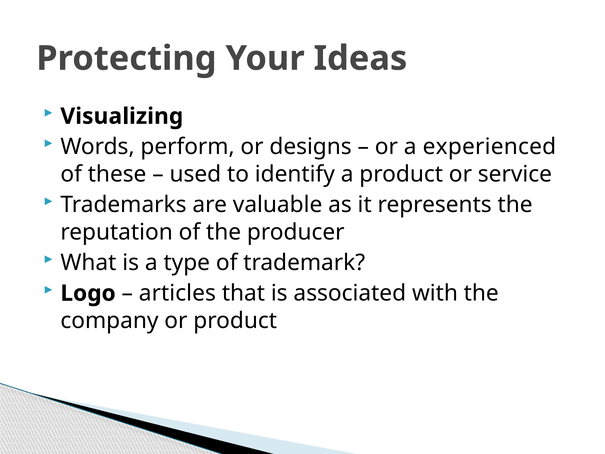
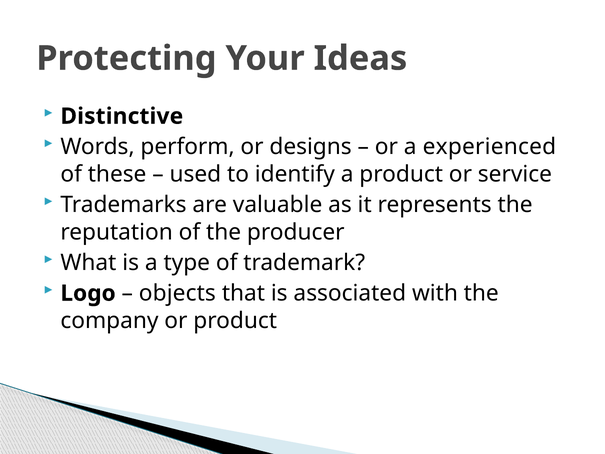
Visualizing: Visualizing -> Distinctive
articles: articles -> objects
